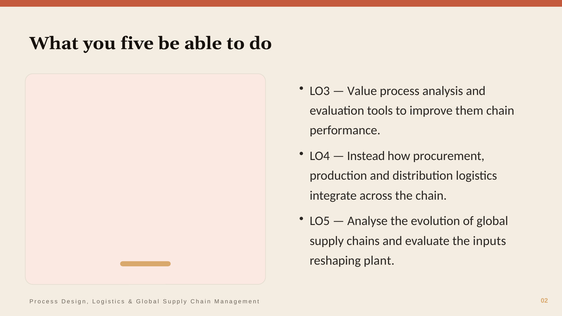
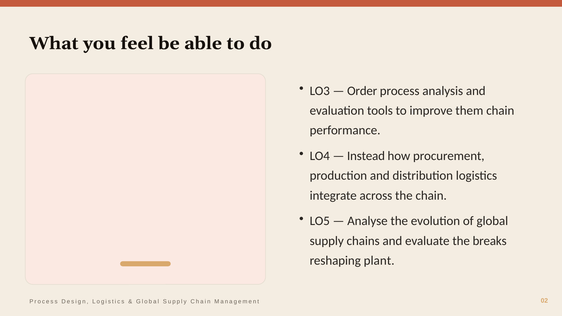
five: five -> feel
Value: Value -> Order
inputs: inputs -> breaks
